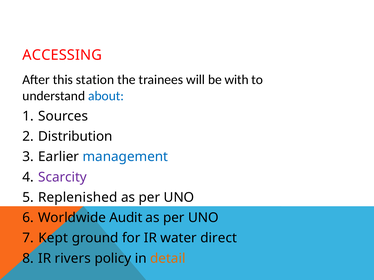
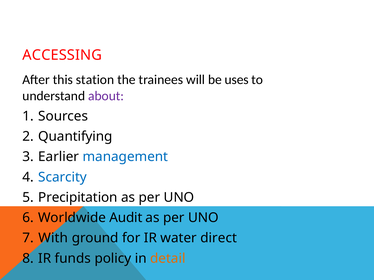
with: with -> uses
about colour: blue -> purple
Distribution: Distribution -> Quantifying
Scarcity colour: purple -> blue
Replenished: Replenished -> Precipitation
Kept: Kept -> With
rivers: rivers -> funds
